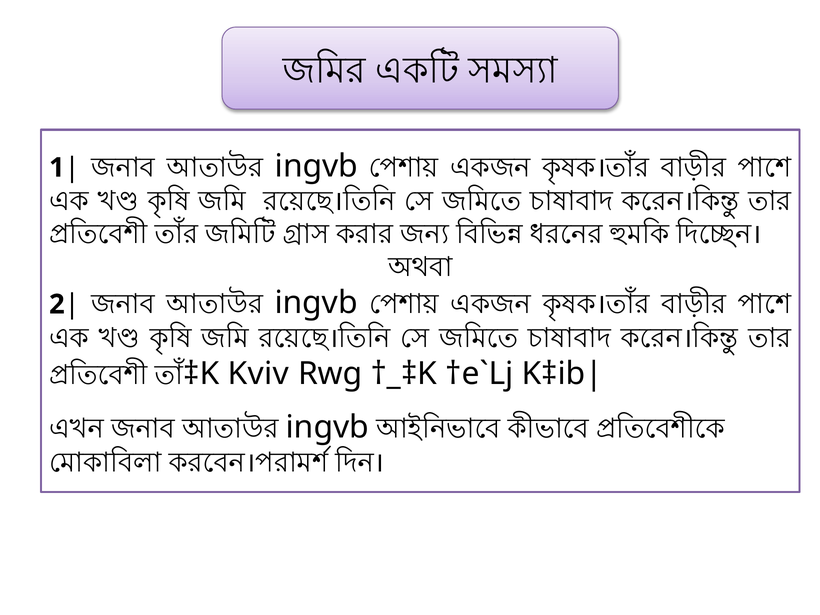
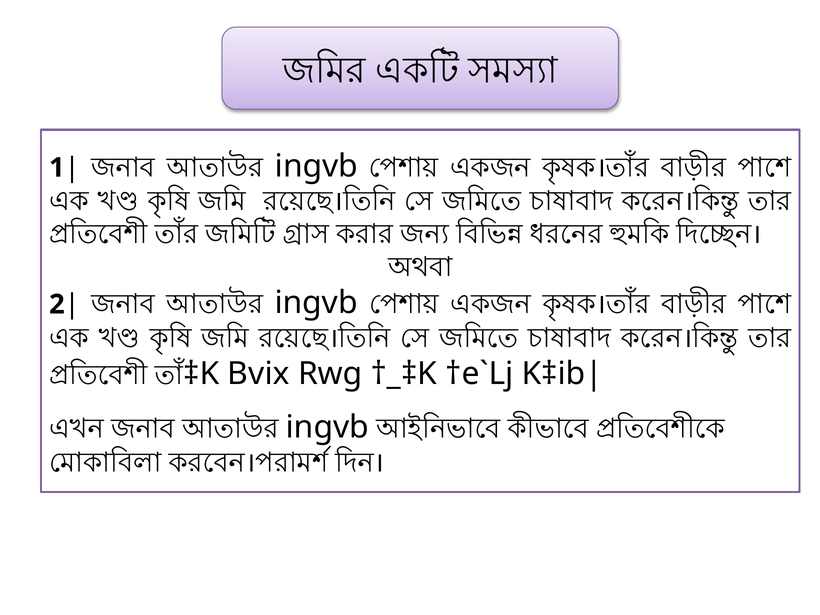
Kviv: Kviv -> Bvix
